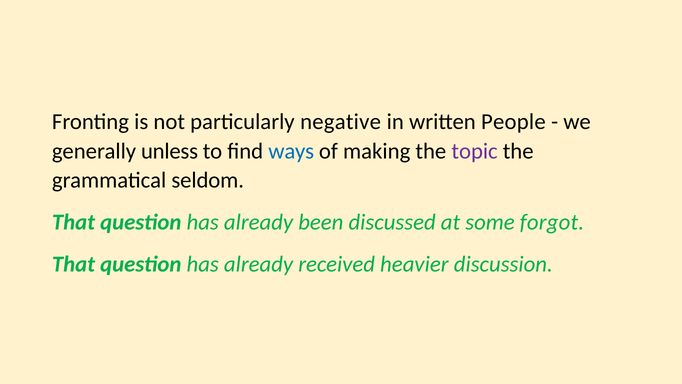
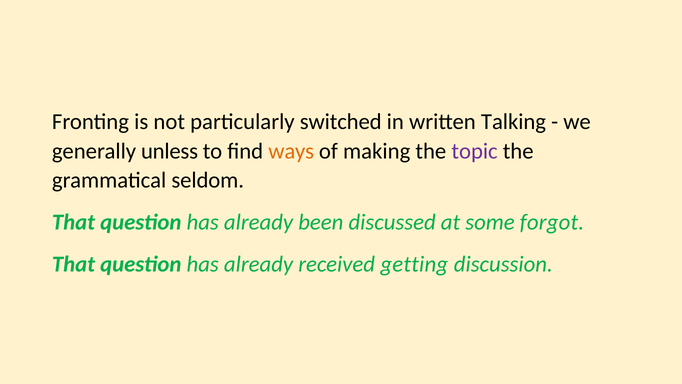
negative: negative -> switched
People: People -> Talking
ways colour: blue -> orange
heavier: heavier -> getting
